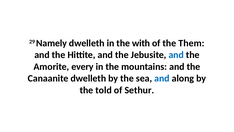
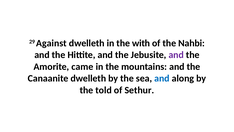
Namely: Namely -> Against
Them: Them -> Nahbi
and at (176, 55) colour: blue -> purple
every: every -> came
